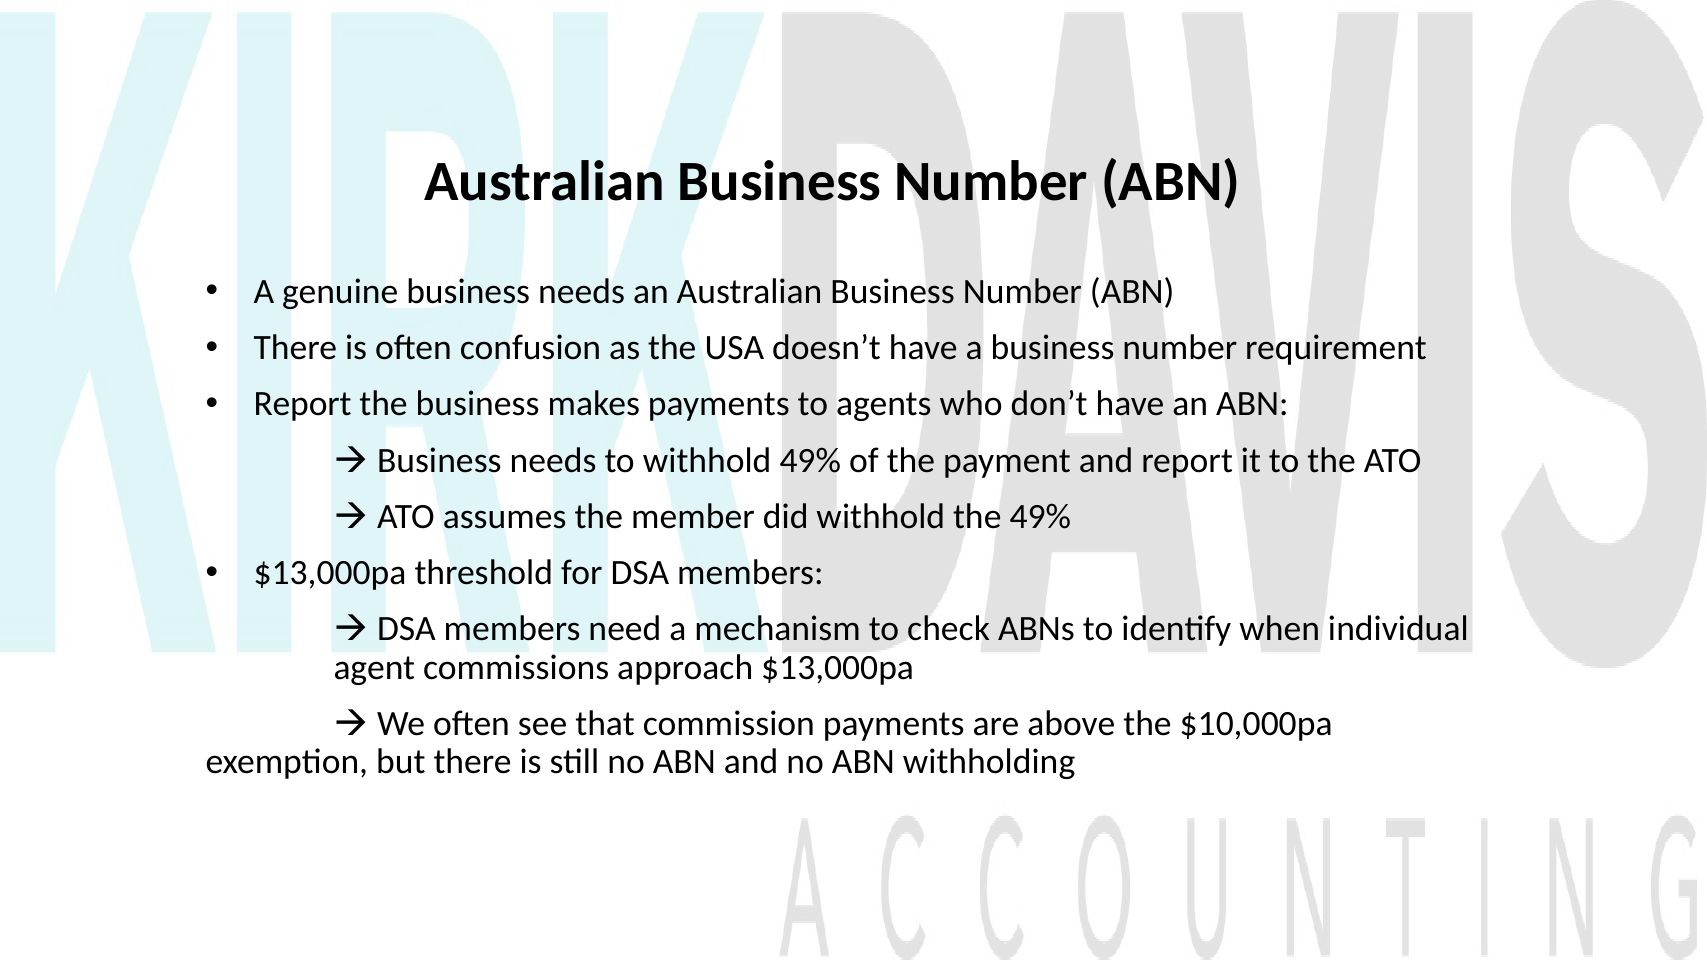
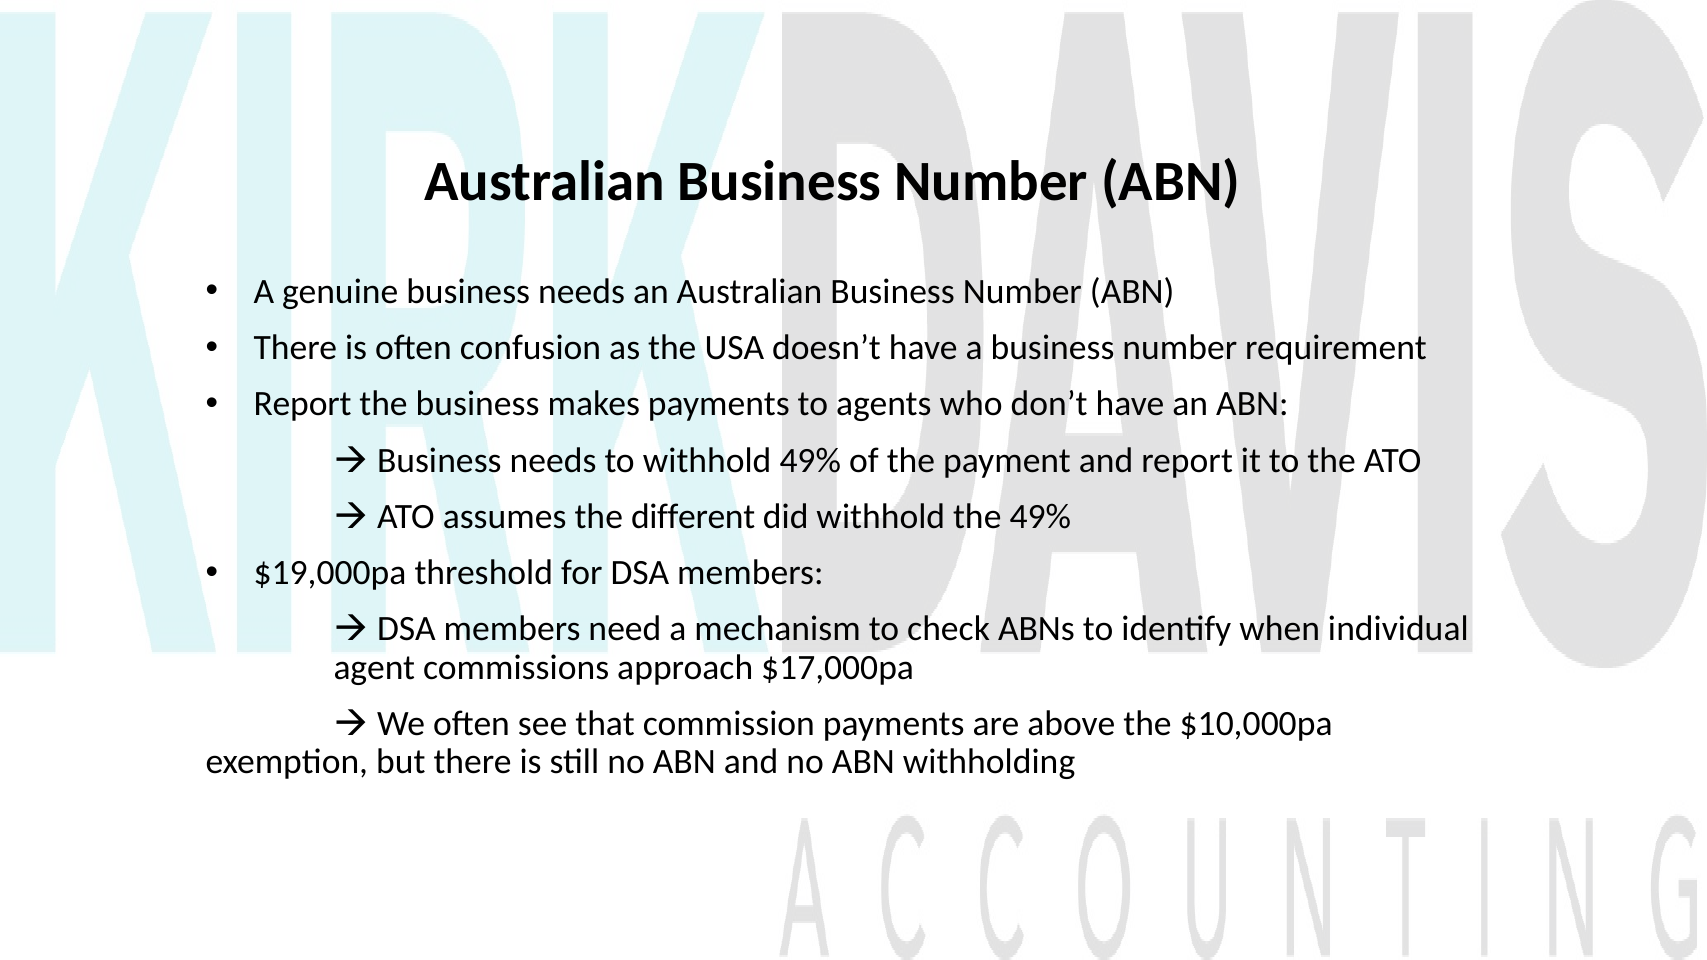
member: member -> different
$13,000pa at (330, 573): $13,000pa -> $19,000pa
approach $13,000pa: $13,000pa -> $17,000pa
